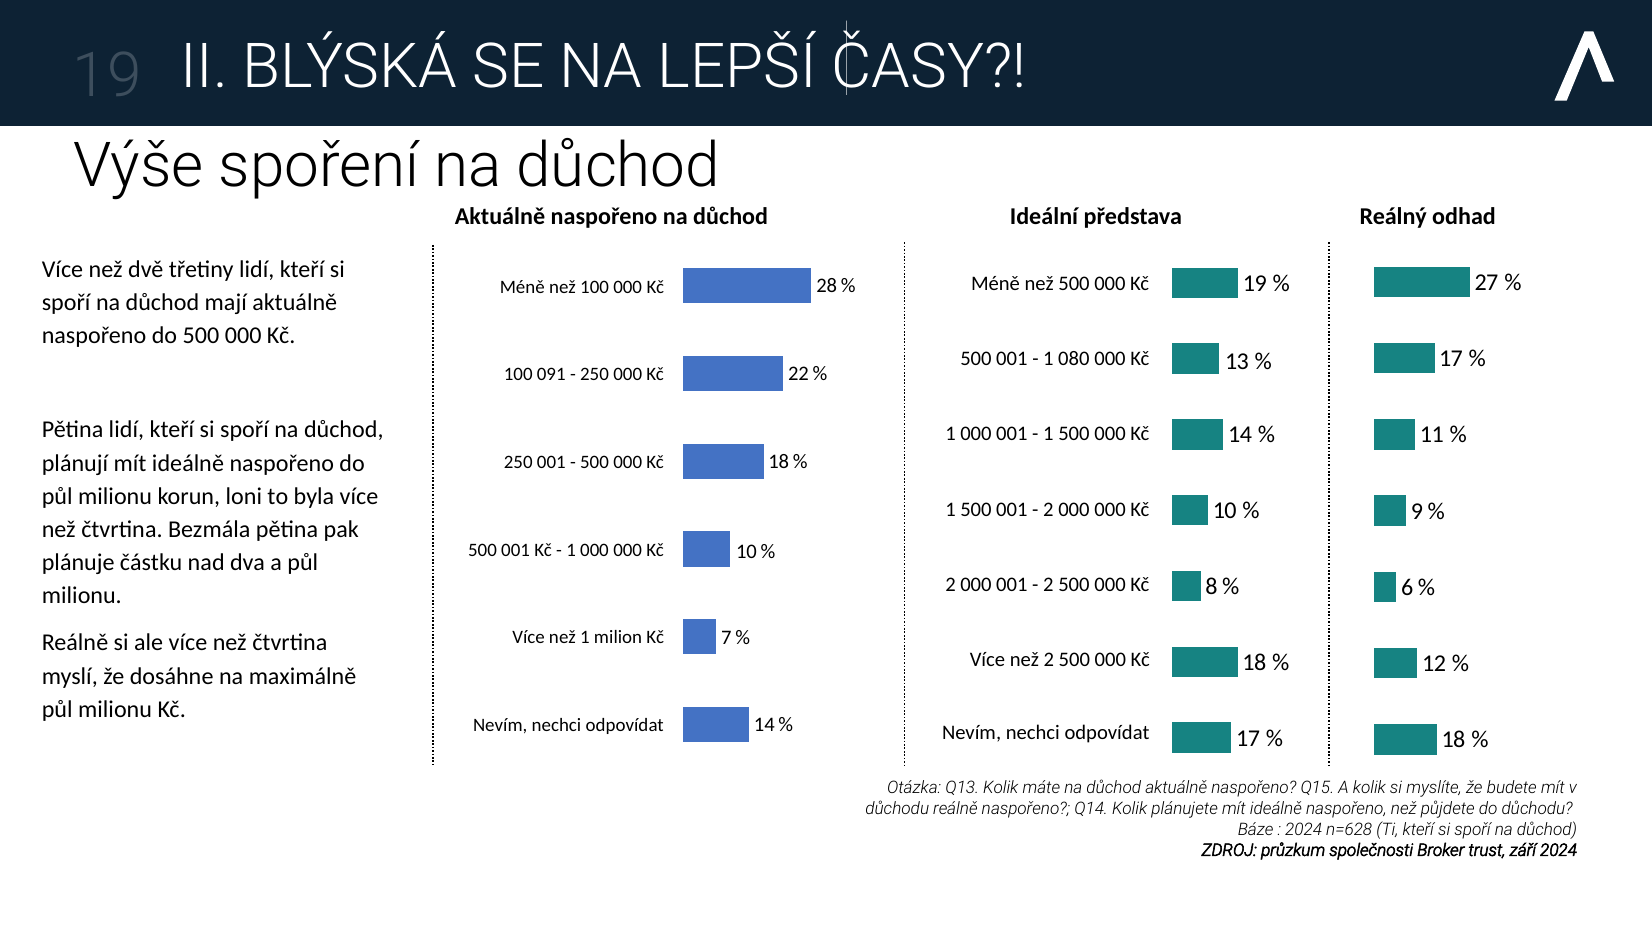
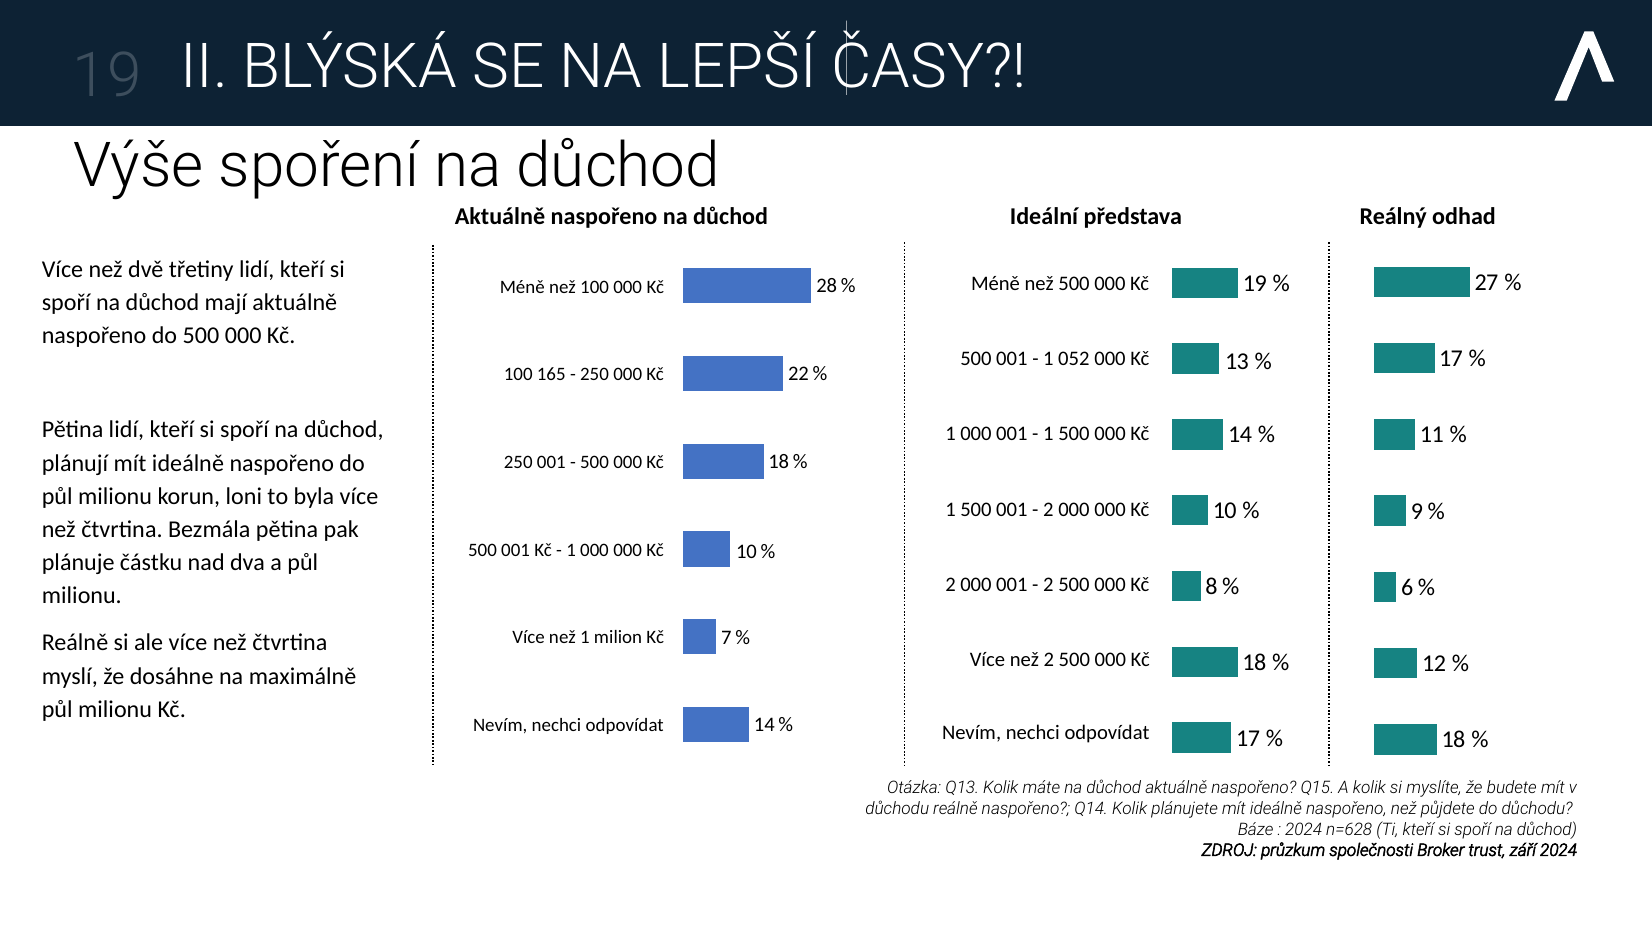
080: 080 -> 052
091: 091 -> 165
